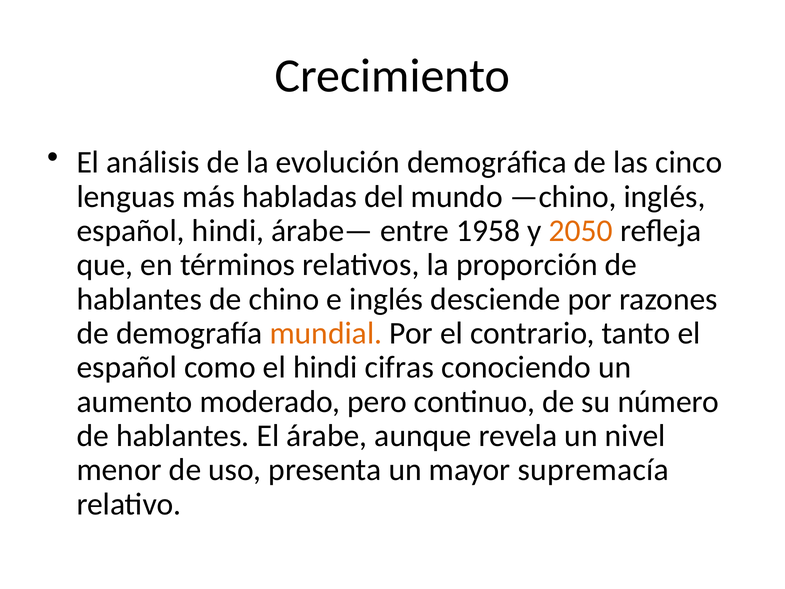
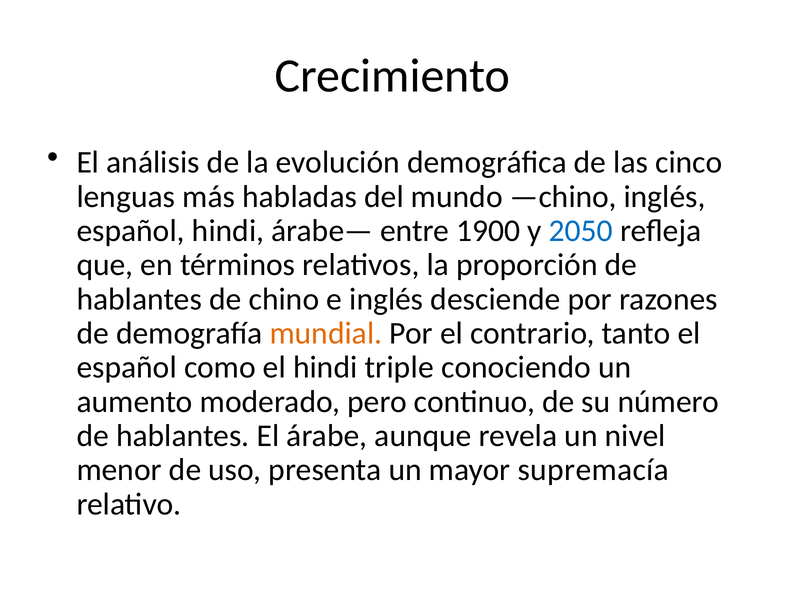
1958: 1958 -> 1900
2050 colour: orange -> blue
cifras: cifras -> triple
